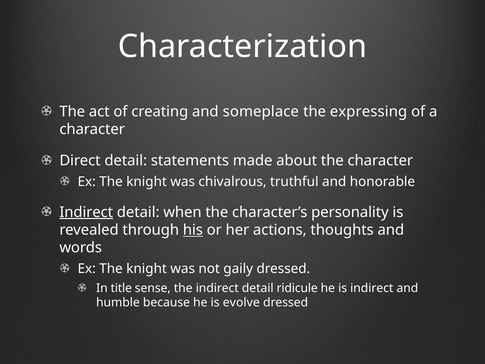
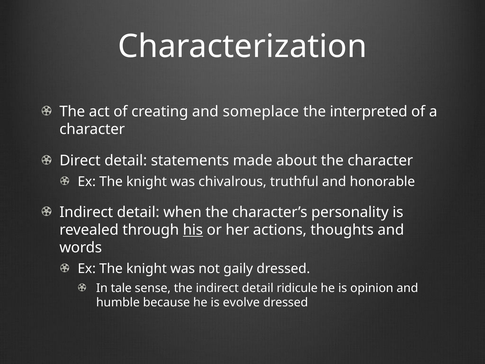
expressing: expressing -> interpreted
Indirect at (86, 212) underline: present -> none
title: title -> tale
is indirect: indirect -> opinion
